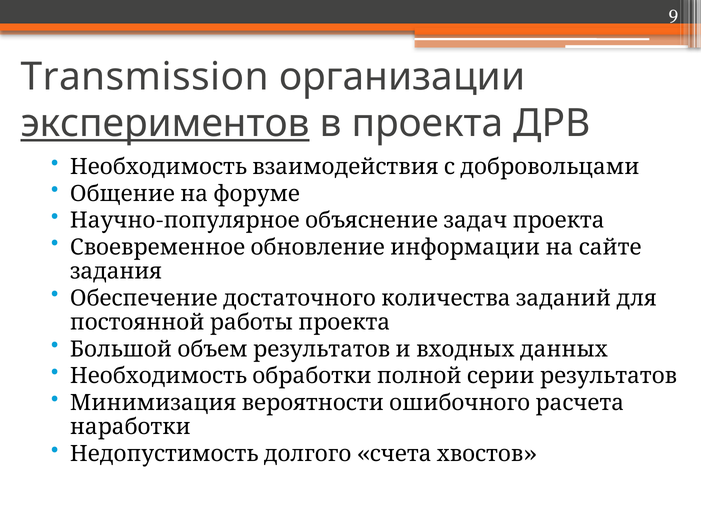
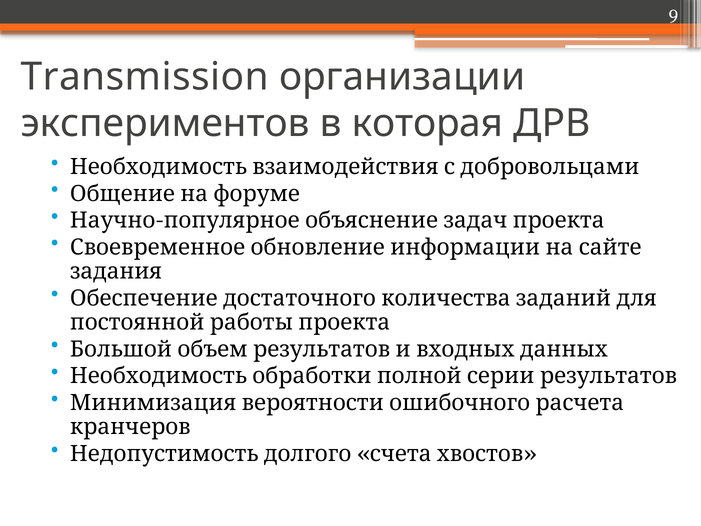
экспериментов underline: present -> none
проекта: проекта -> которая
наработки: наработки -> кранчеров
